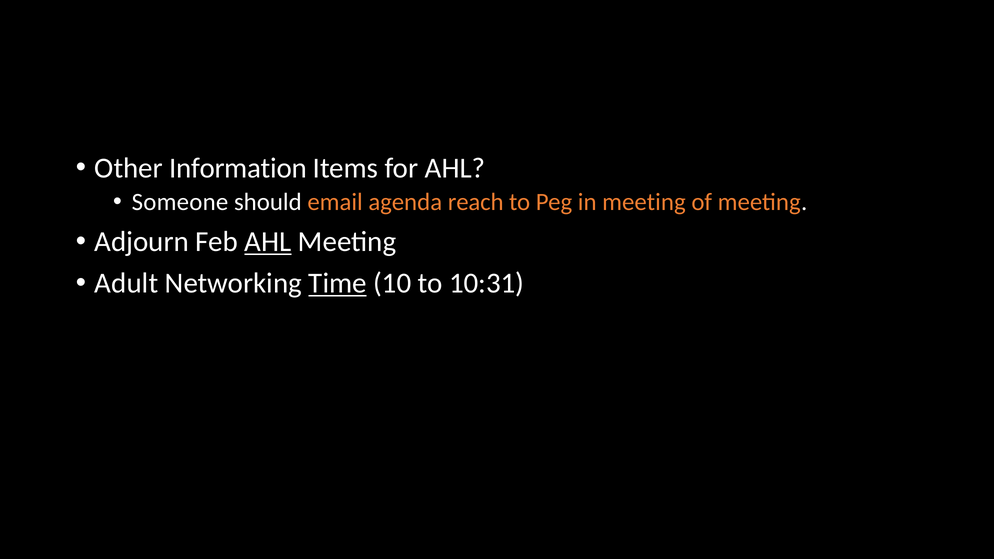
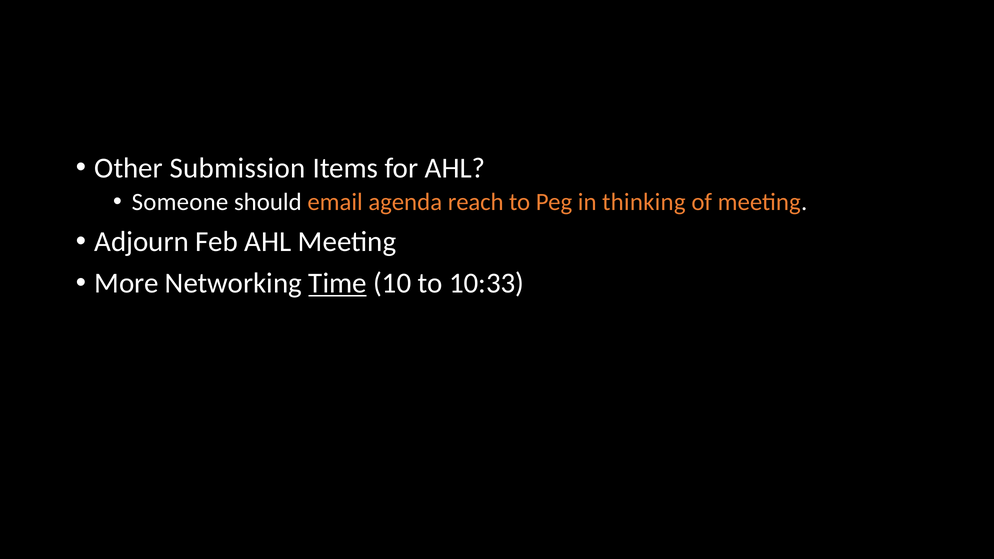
Information: Information -> Submission
in meeting: meeting -> thinking
AHL at (268, 242) underline: present -> none
Adult: Adult -> More
10:31: 10:31 -> 10:33
